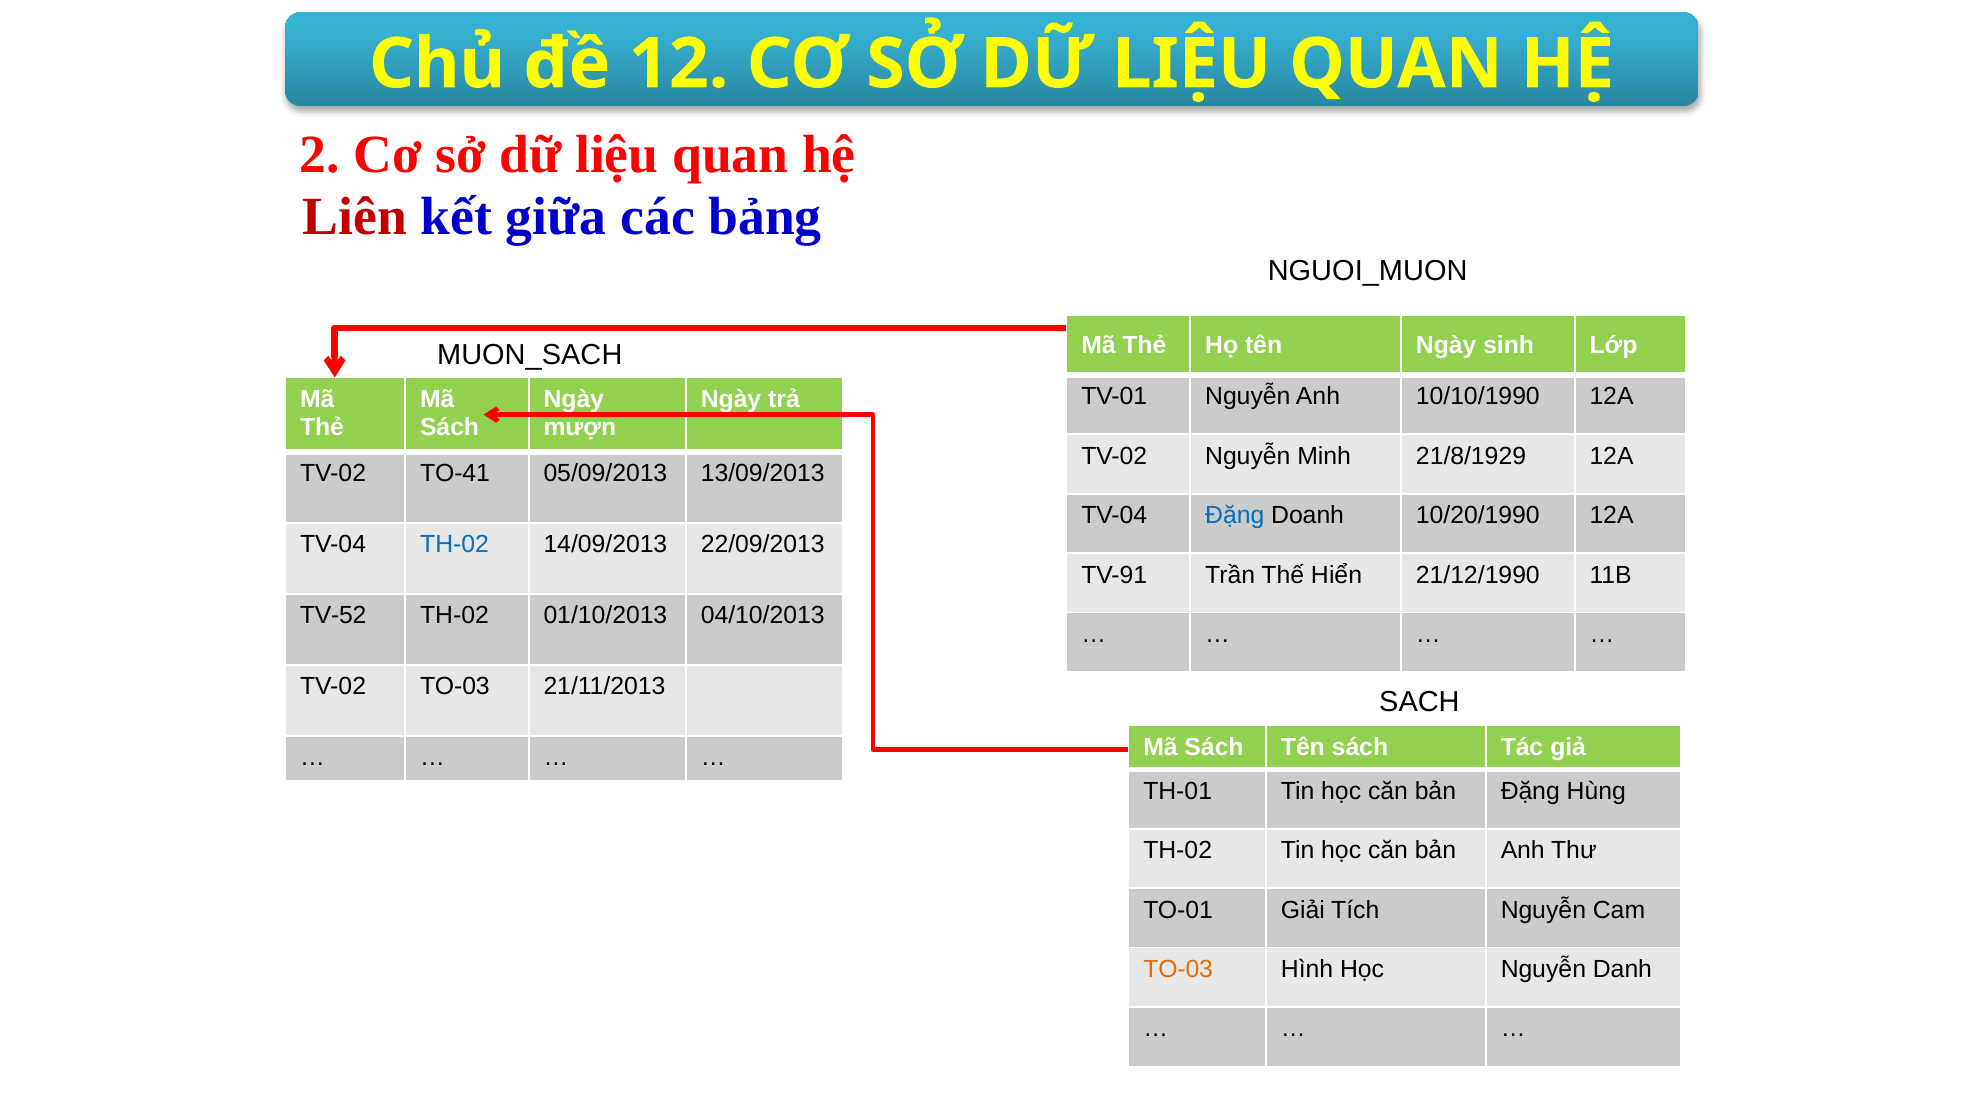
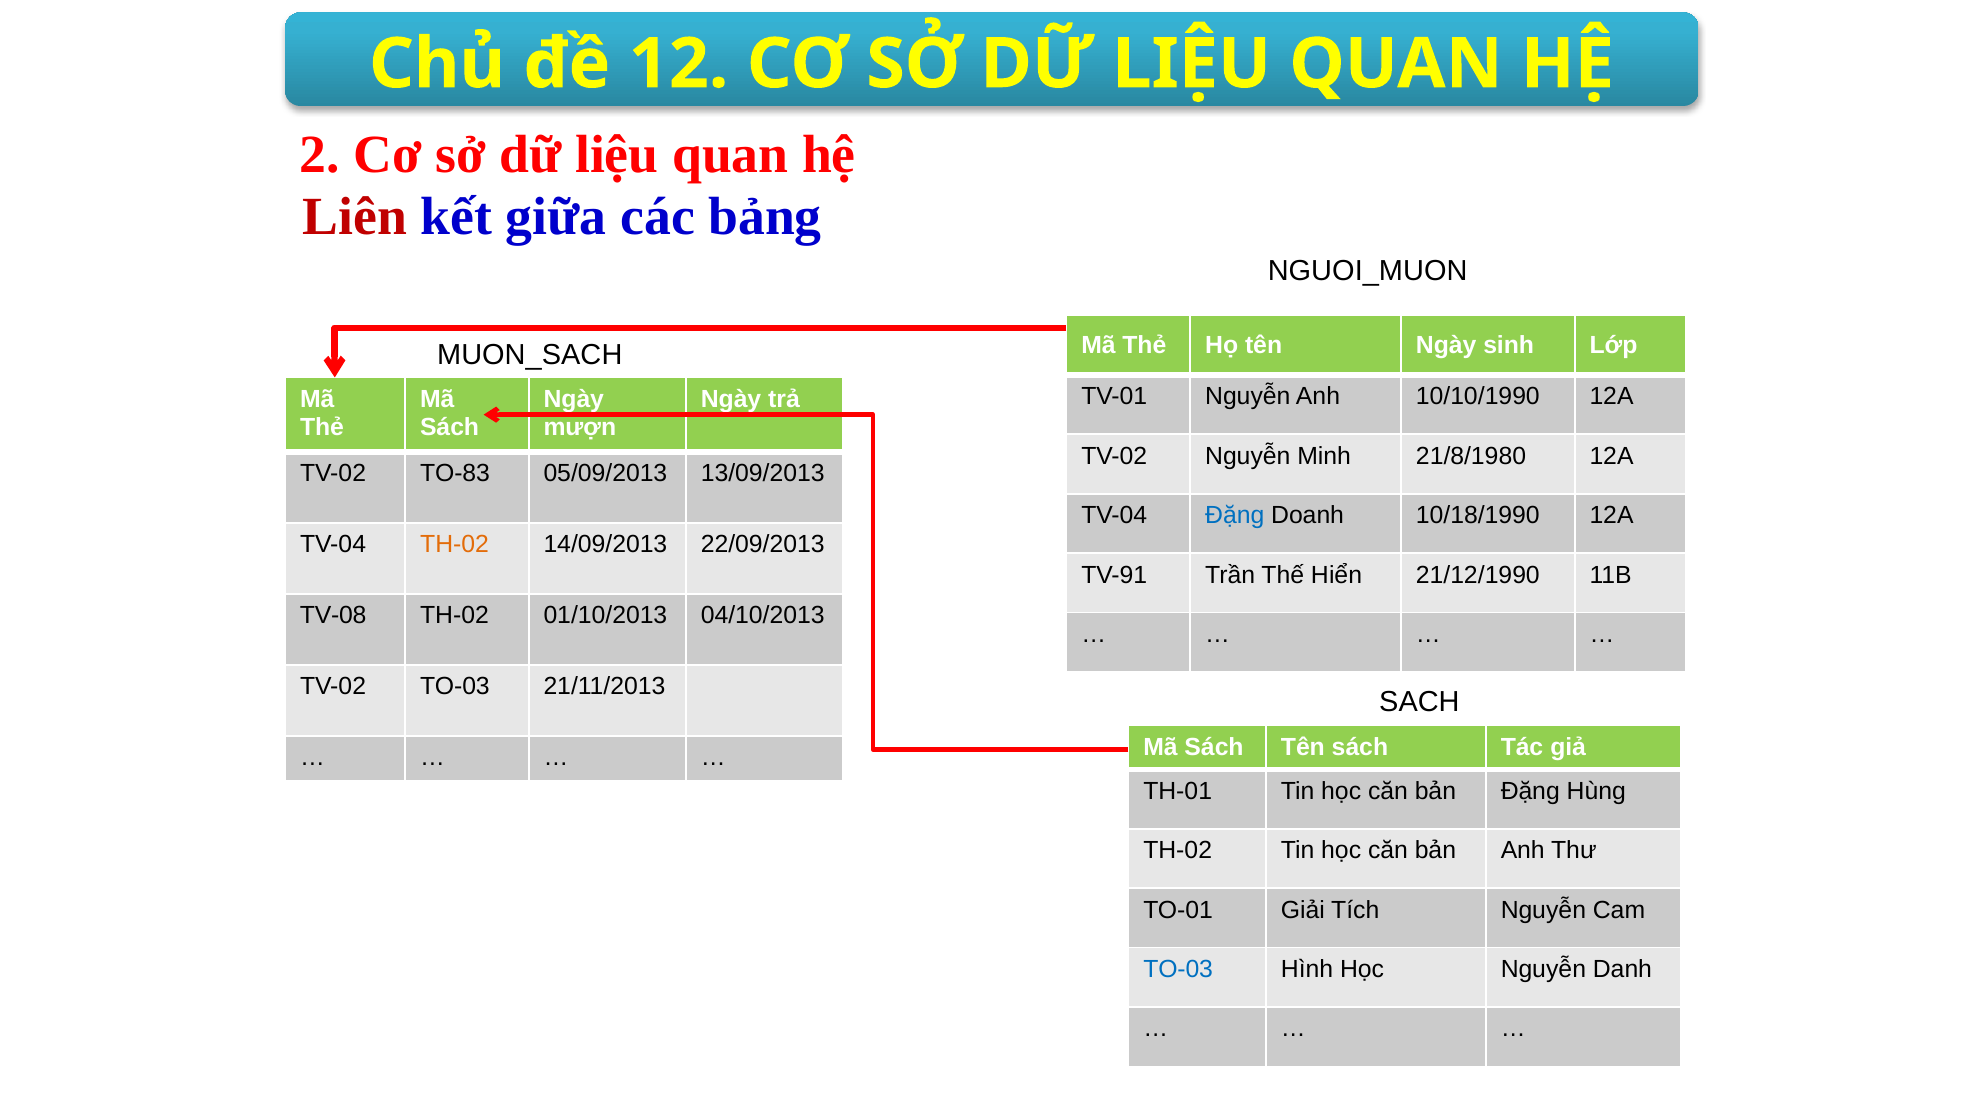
21/8/1929: 21/8/1929 -> 21/8/1980
TO-41: TO-41 -> TO-83
10/20/1990: 10/20/1990 -> 10/18/1990
TH-02 at (455, 545) colour: blue -> orange
TV-52: TV-52 -> TV-08
TO-03 at (1178, 969) colour: orange -> blue
